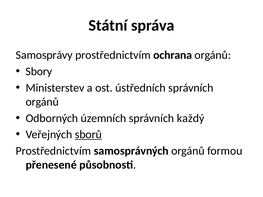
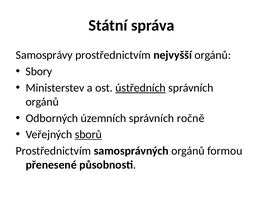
ochrana: ochrana -> nejvyšší
ústředních underline: none -> present
každý: každý -> ročně
